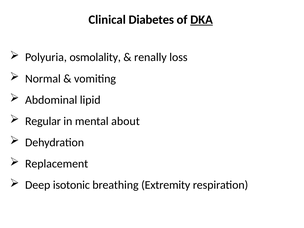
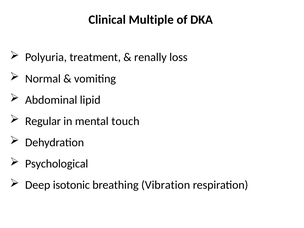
Diabetes: Diabetes -> Multiple
DKA underline: present -> none
osmolality: osmolality -> treatment
about: about -> touch
Replacement: Replacement -> Psychological
Extremity: Extremity -> Vibration
